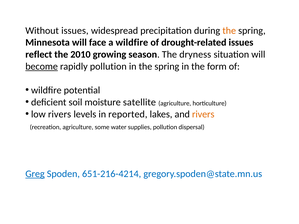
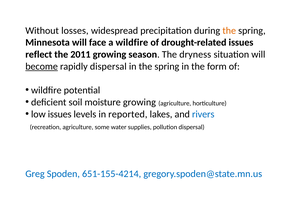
Without issues: issues -> losses
2010: 2010 -> 2011
rapidly pollution: pollution -> dispersal
moisture satellite: satellite -> growing
low rivers: rivers -> issues
rivers at (203, 114) colour: orange -> blue
Greg underline: present -> none
651-216-4214: 651-216-4214 -> 651-155-4214
